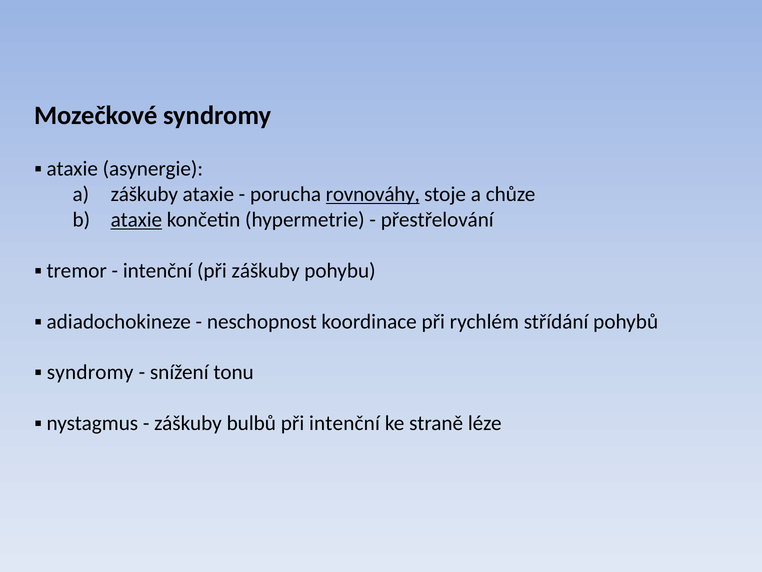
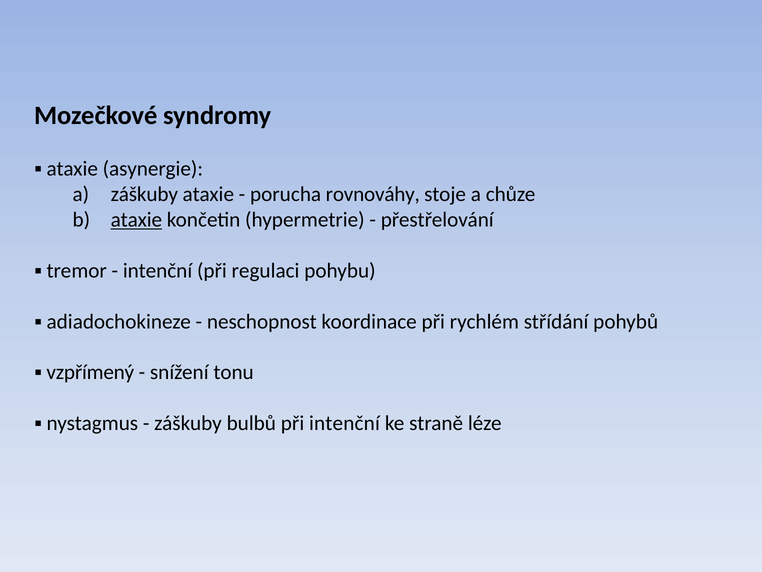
rovnováhy underline: present -> none
při záškuby: záškuby -> regulaci
syndromy at (90, 372): syndromy -> vzpřímený
